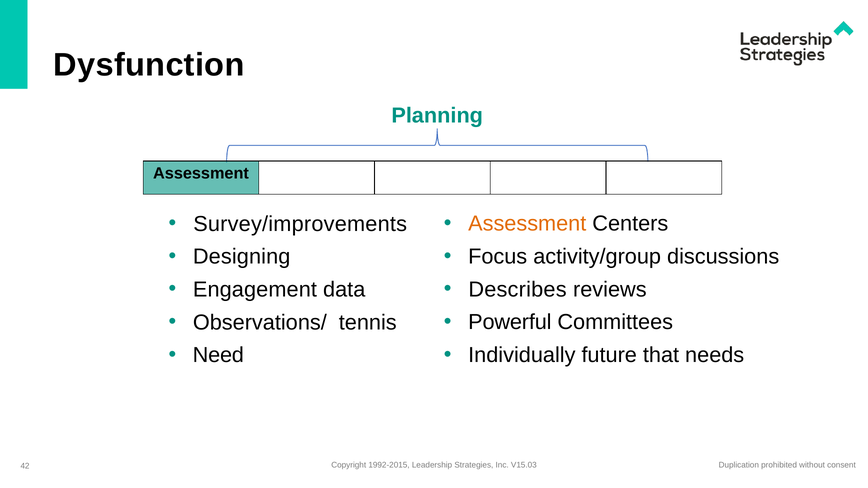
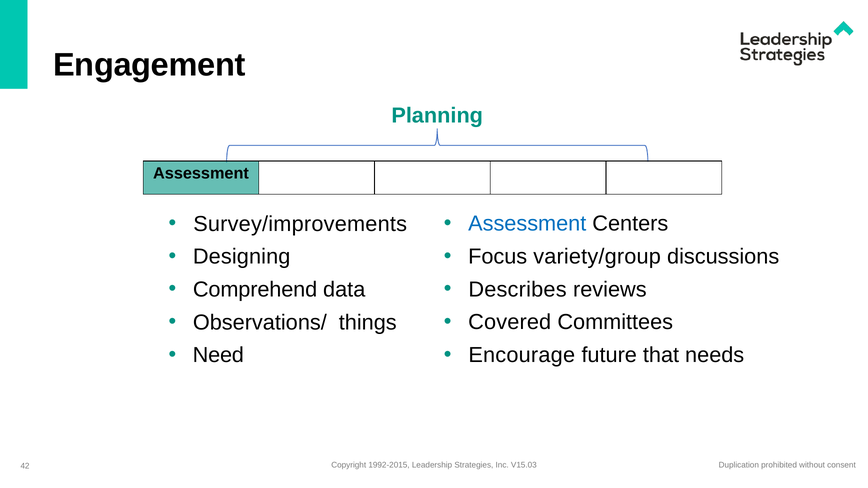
Dysfunction: Dysfunction -> Engagement
Assessment at (527, 224) colour: orange -> blue
activity/group: activity/group -> variety/group
Engagement: Engagement -> Comprehend
tennis: tennis -> things
Powerful: Powerful -> Covered
Individually: Individually -> Encourage
